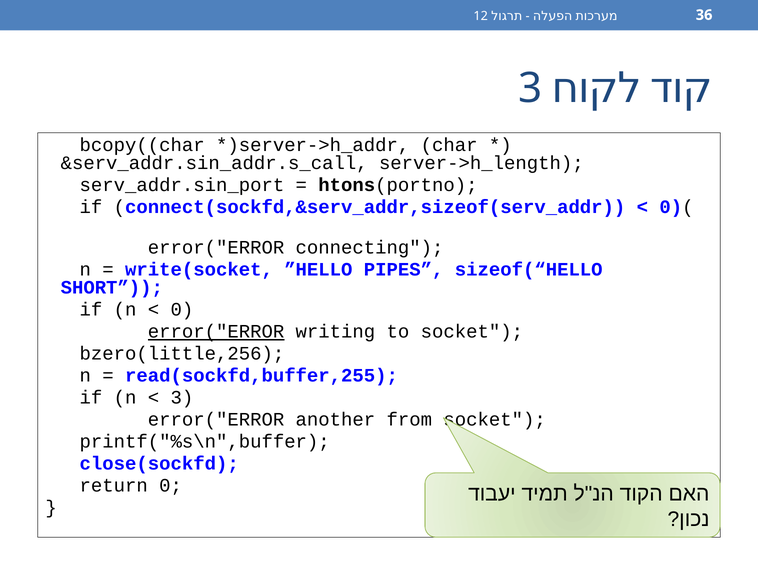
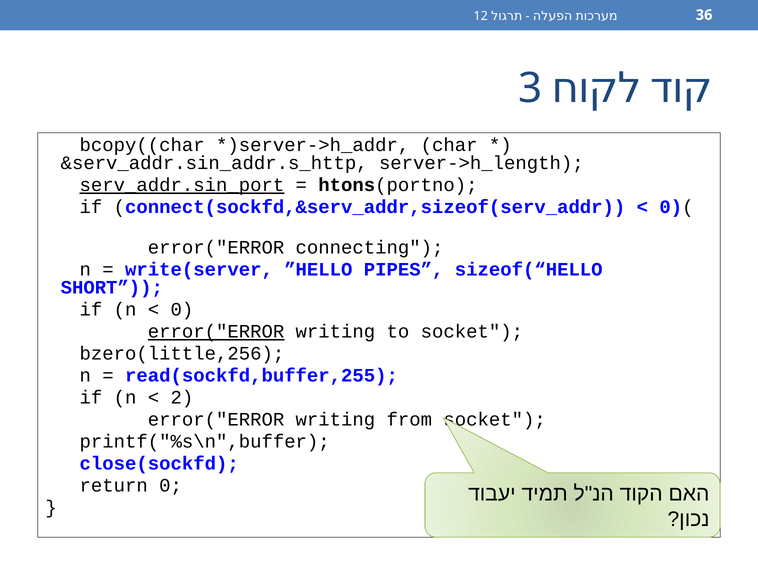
&serv_addr.sin_addr.s_call: &serv_addr.sin_addr.s_call -> &serv_addr.sin_addr.s_http
serv_addr.sin_port underline: none -> present
write(socket: write(socket -> write(server
3 at (182, 397): 3 -> 2
another at (335, 419): another -> writing
